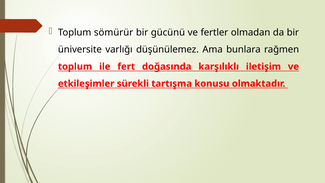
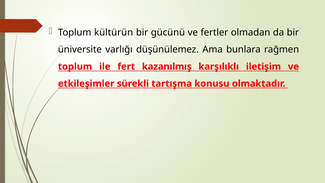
sömürür: sömürür -> kültürün
doğasında: doğasında -> kazanılmış
